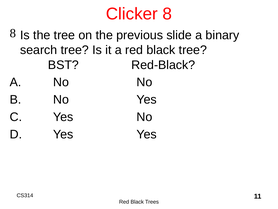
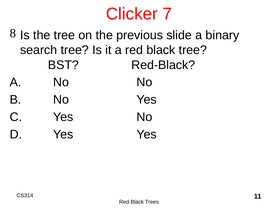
8: 8 -> 7
